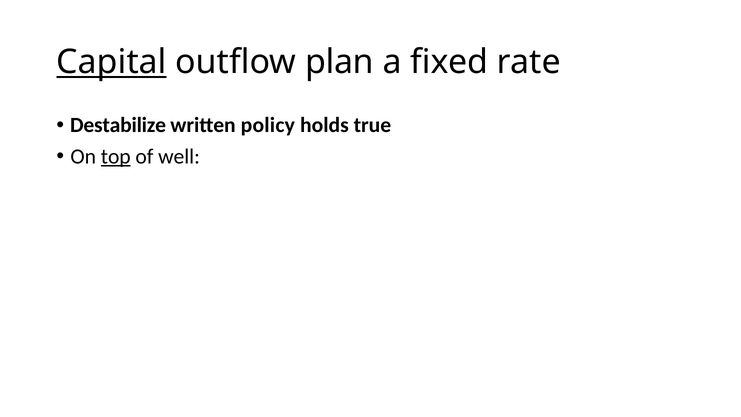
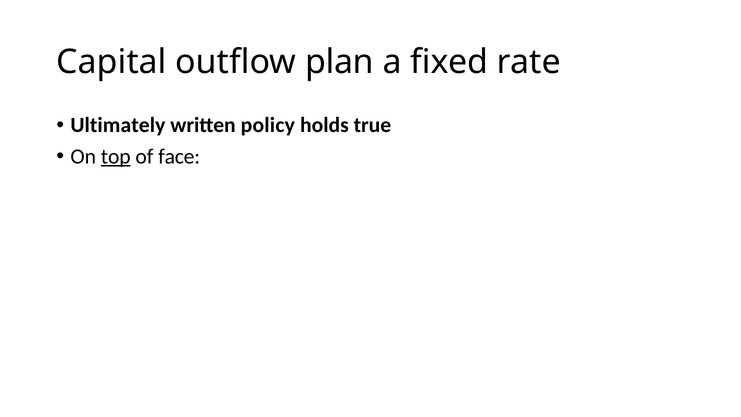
Capital underline: present -> none
Destabilize: Destabilize -> Ultimately
well: well -> face
